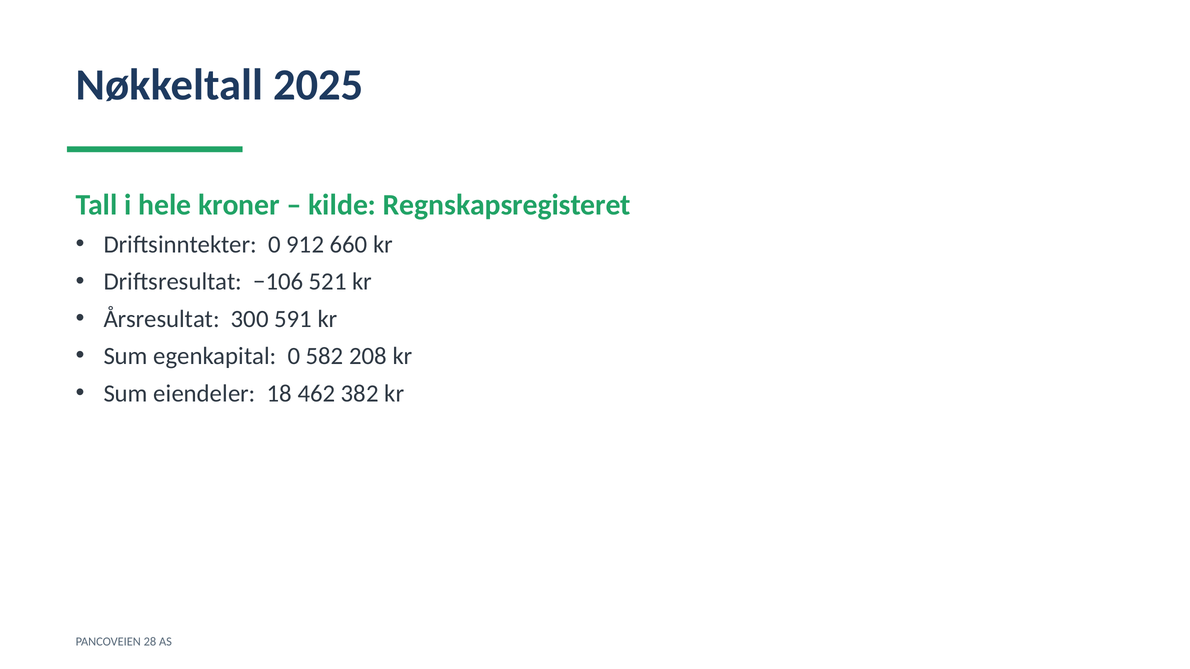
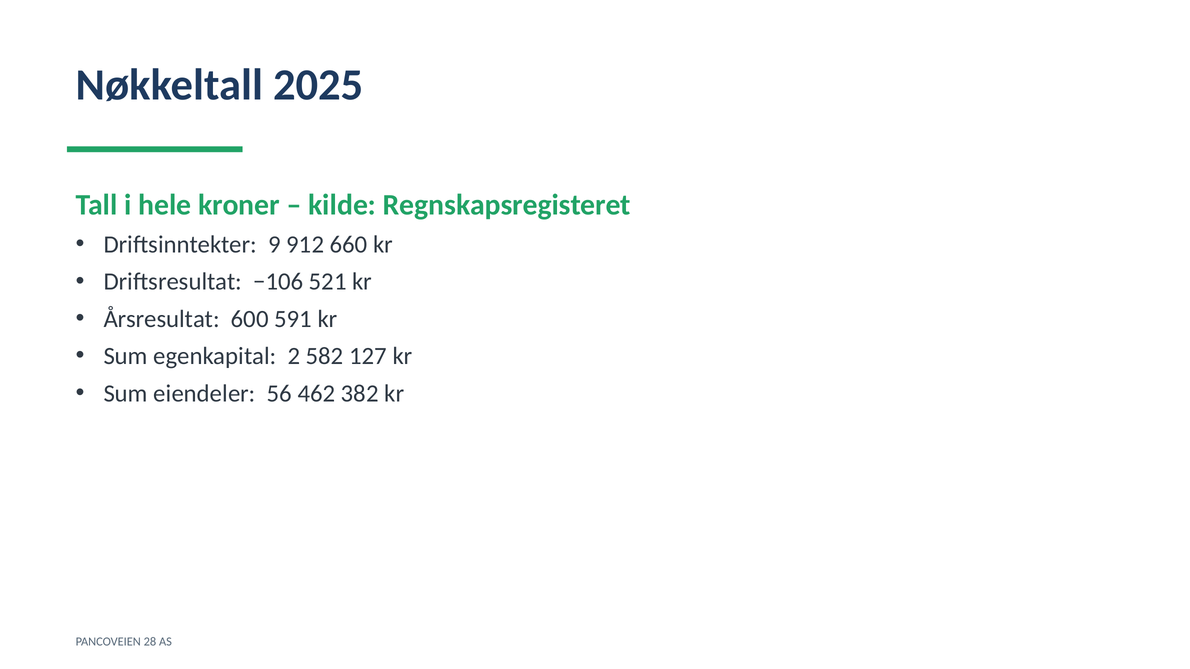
Driftsinntekter 0: 0 -> 9
300: 300 -> 600
egenkapital 0: 0 -> 2
208: 208 -> 127
18: 18 -> 56
